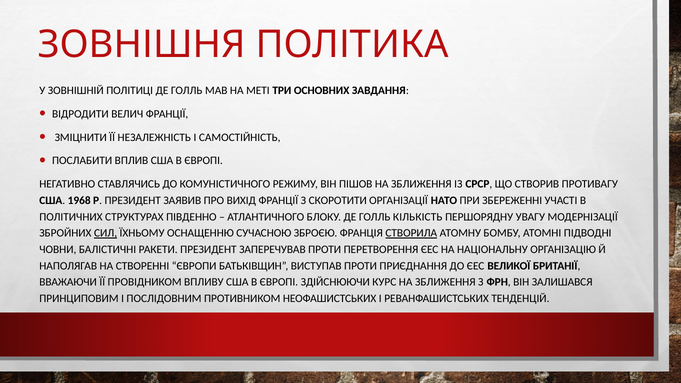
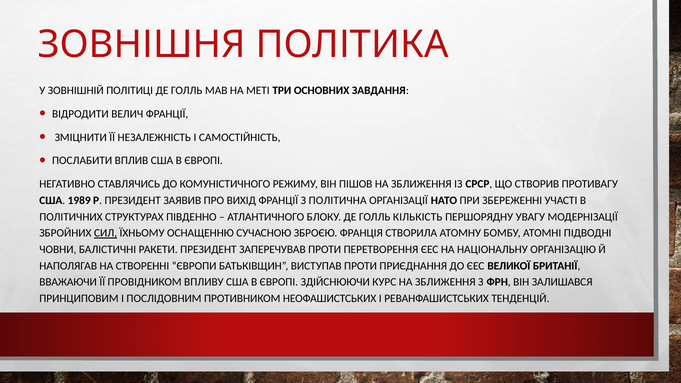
1968: 1968 -> 1989
СКОРОТИТИ: СКОРОТИТИ -> ПОЛІТИЧНА
СТВОРИЛА underline: present -> none
